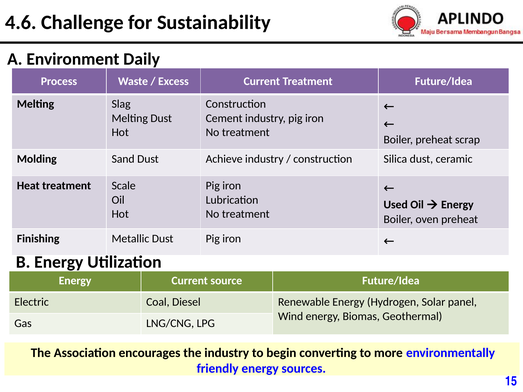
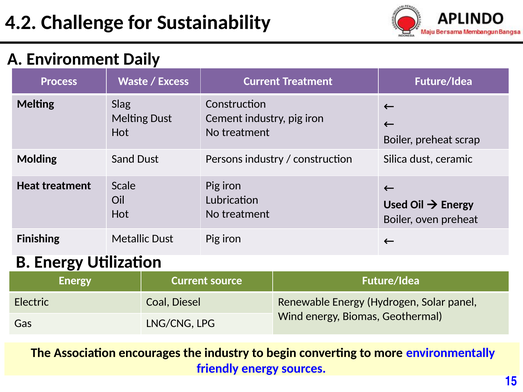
4.6: 4.6 -> 4.2
Achieve: Achieve -> Persons
